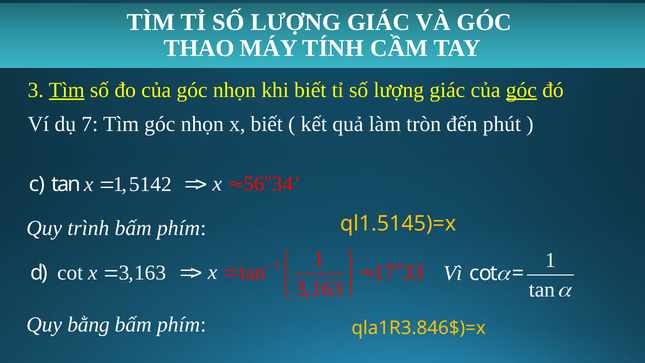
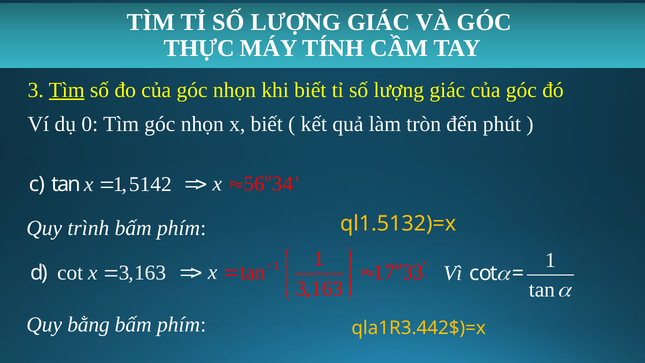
THAO: THAO -> THỰC
góc at (521, 90) underline: present -> none
7: 7 -> 0
ql1.5145)=x: ql1.5145)=x -> ql1.5132)=x
qla1R3.846$)=x: qla1R3.846$)=x -> qla1R3.442$)=x
